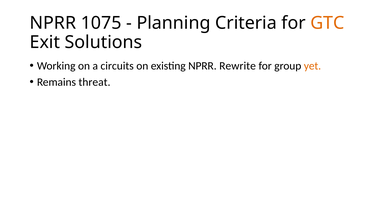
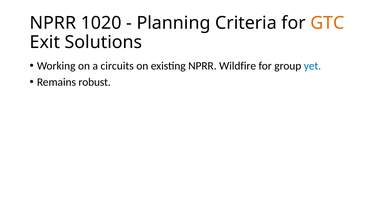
1075: 1075 -> 1020
Rewrite: Rewrite -> Wildfire
yet colour: orange -> blue
threat: threat -> robust
